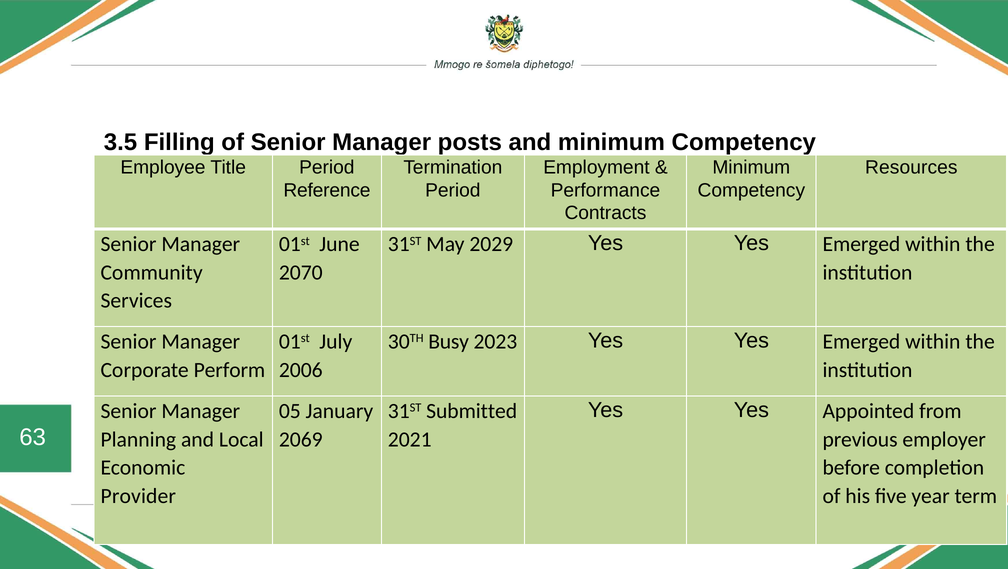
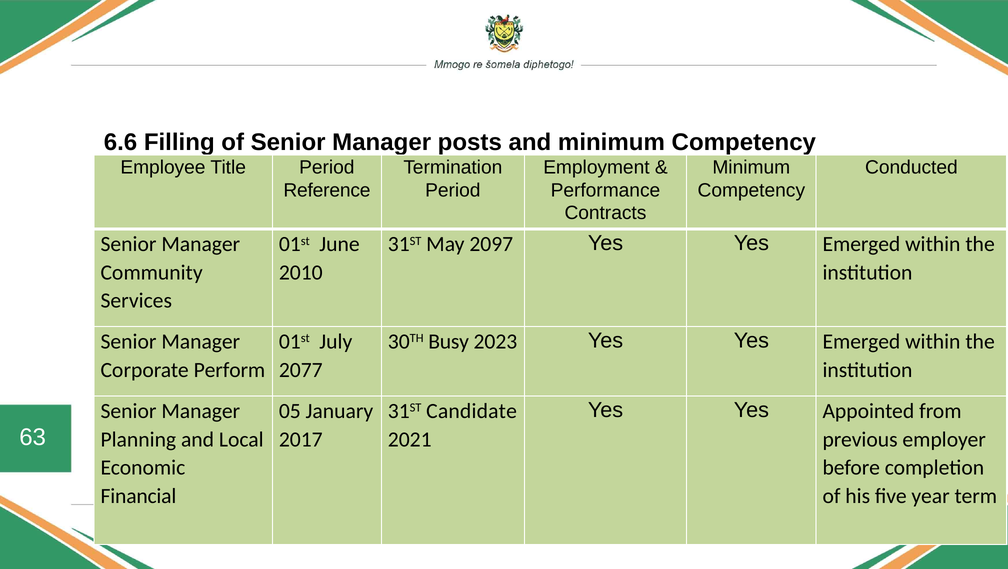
3.5: 3.5 -> 6.6
Resources: Resources -> Conducted
2029: 2029 -> 2097
2070: 2070 -> 2010
2006: 2006 -> 2077
Submitted: Submitted -> Candidate
2069: 2069 -> 2017
Provider: Provider -> Financial
